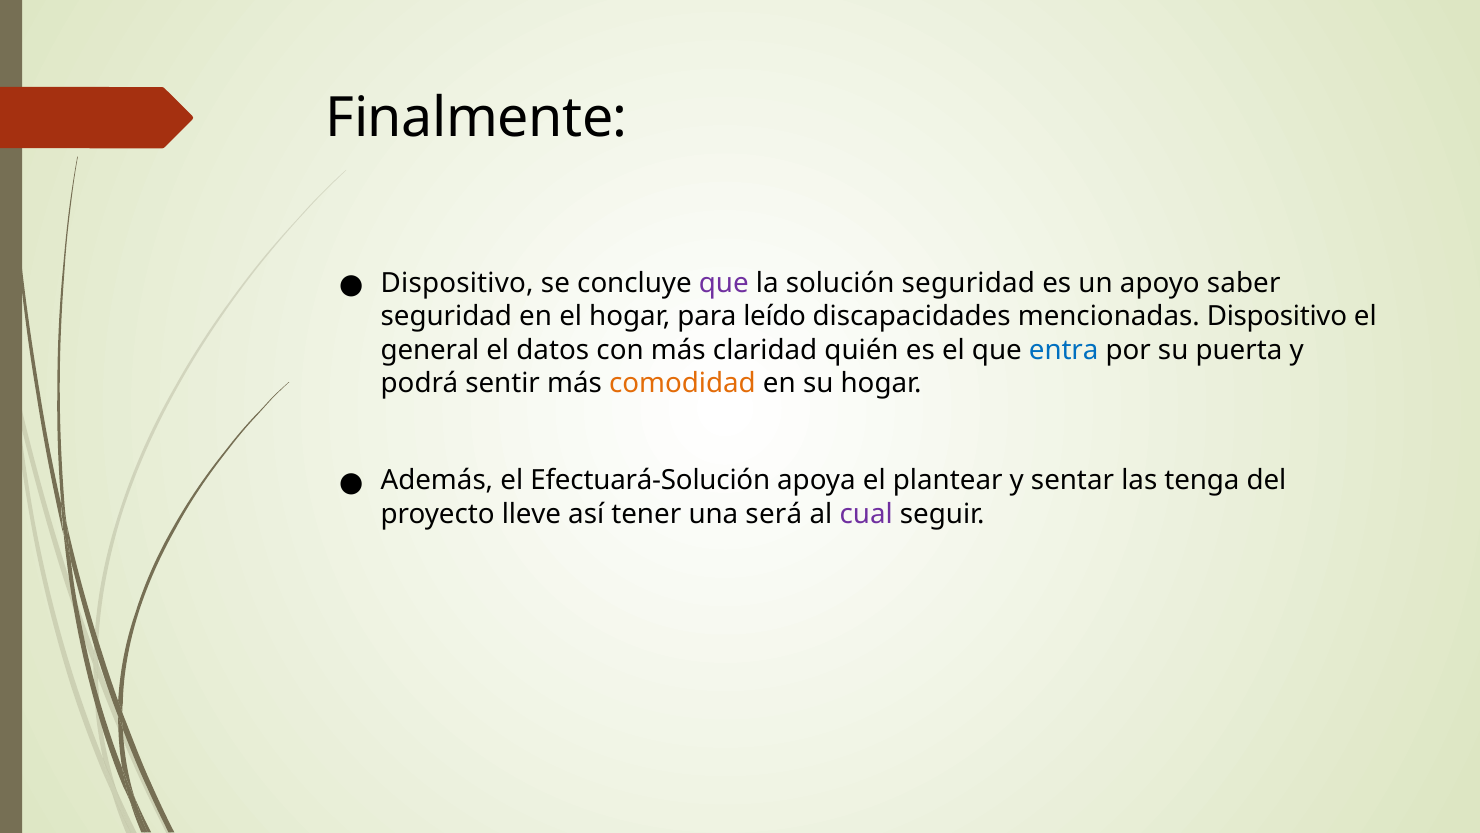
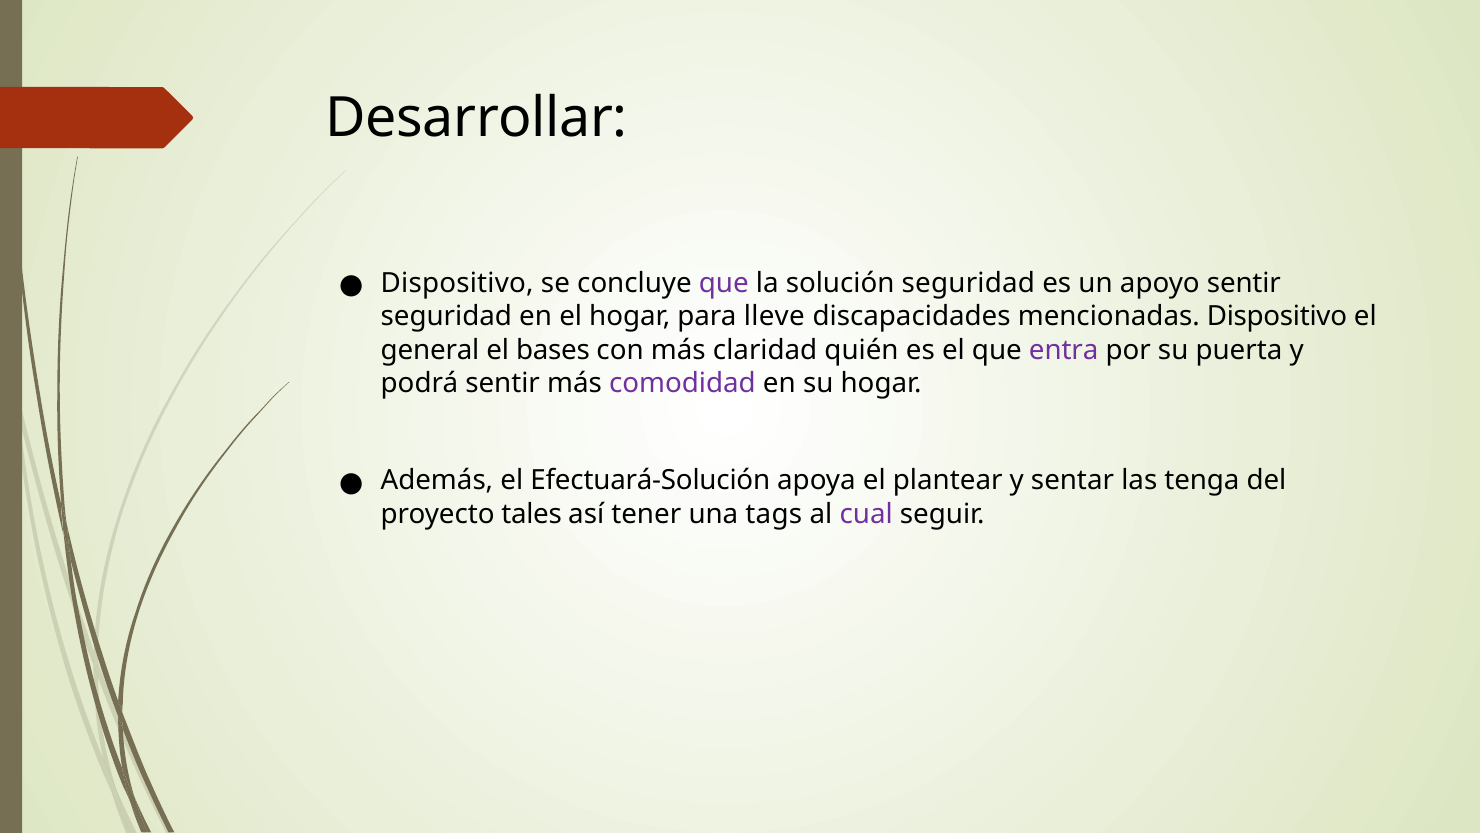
Finalmente: Finalmente -> Desarrollar
apoyo saber: saber -> sentir
leído: leído -> lleve
datos: datos -> bases
entra colour: blue -> purple
comodidad colour: orange -> purple
lleve: lleve -> tales
será: será -> tags
